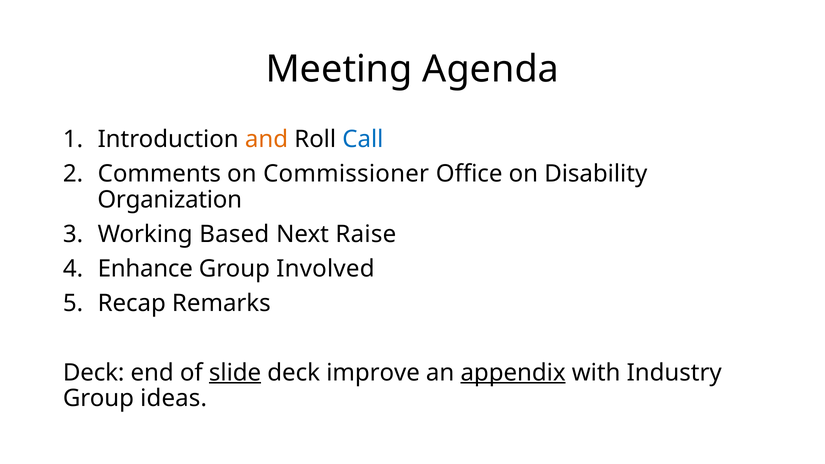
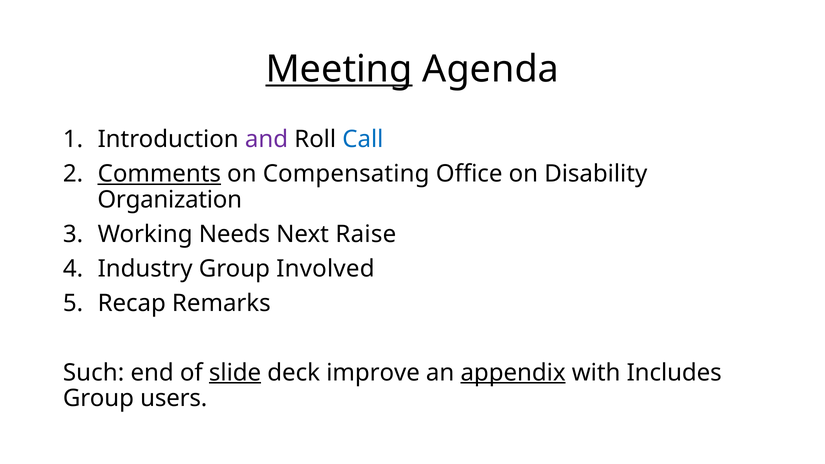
Meeting underline: none -> present
and colour: orange -> purple
Comments underline: none -> present
Commissioner: Commissioner -> Compensating
Based: Based -> Needs
Enhance: Enhance -> Industry
Deck at (94, 373): Deck -> Such
Industry: Industry -> Includes
ideas: ideas -> users
